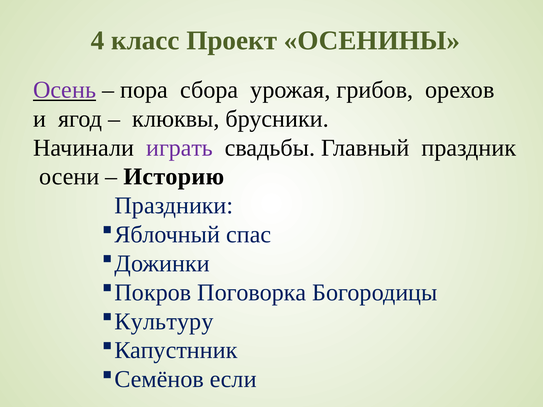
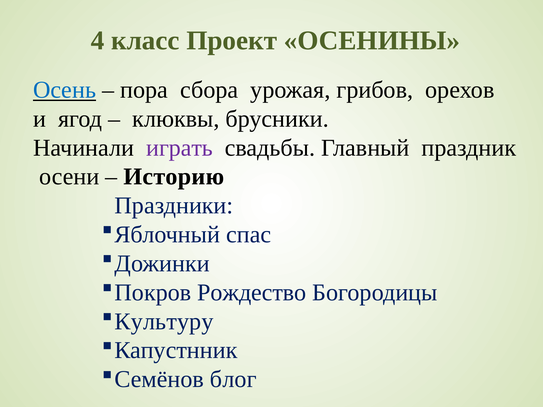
Осень colour: purple -> blue
Поговорка: Поговорка -> Рождество
если: если -> блог
